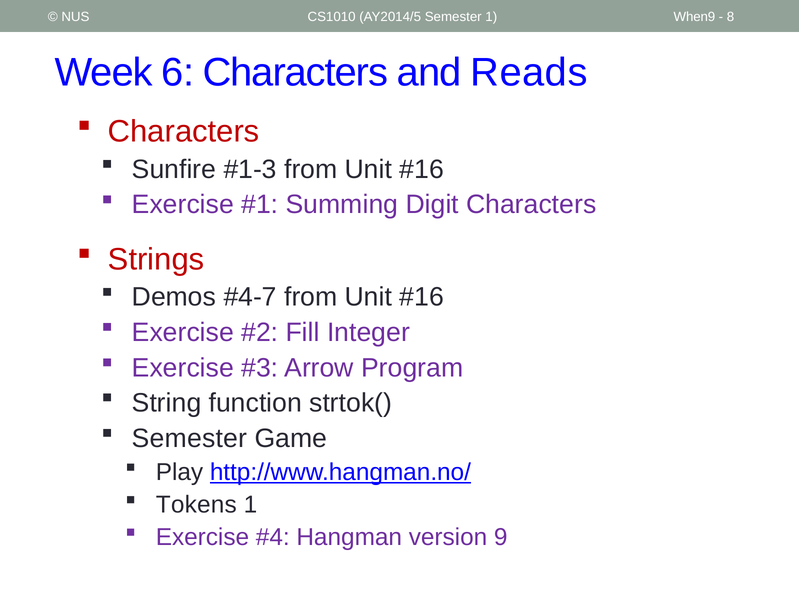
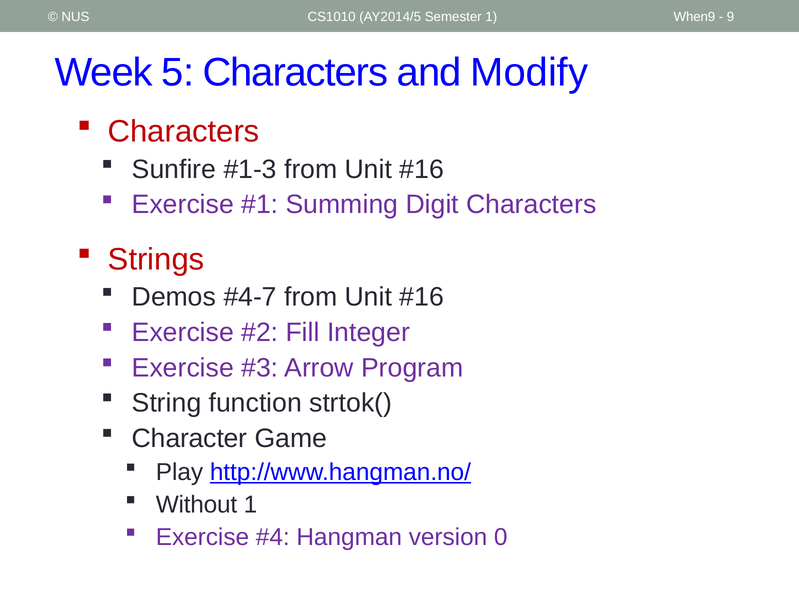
8: 8 -> 9
6: 6 -> 5
Reads: Reads -> Modify
Semester at (189, 438): Semester -> Character
Tokens: Tokens -> Without
9: 9 -> 0
